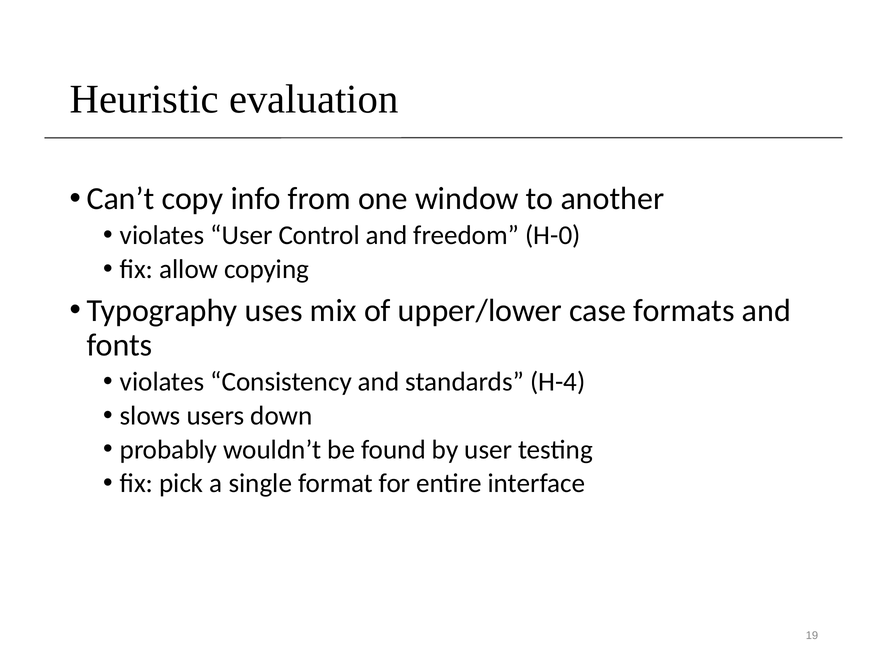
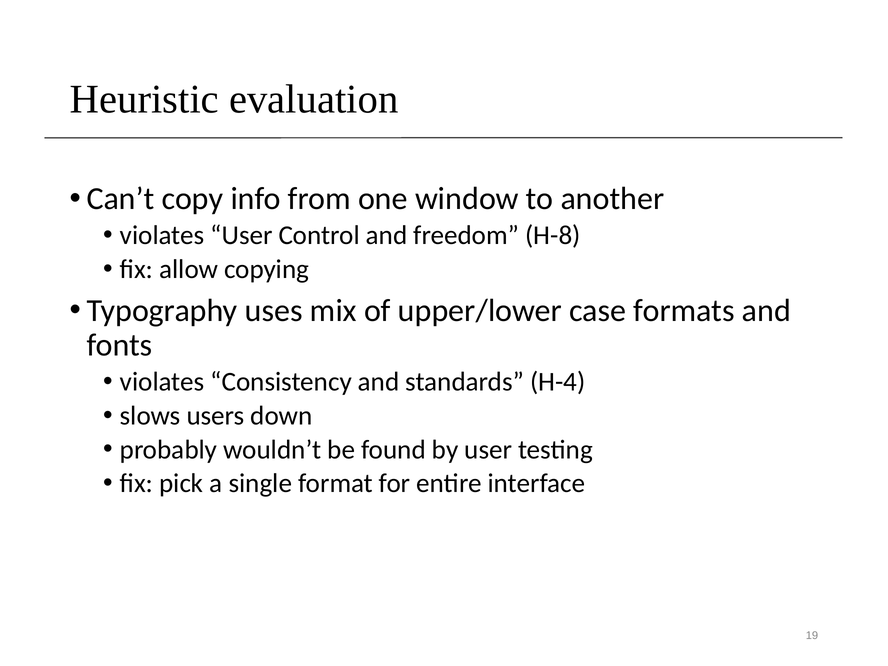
H-0: H-0 -> H-8
